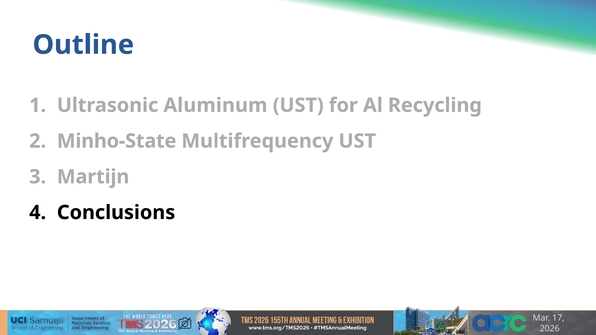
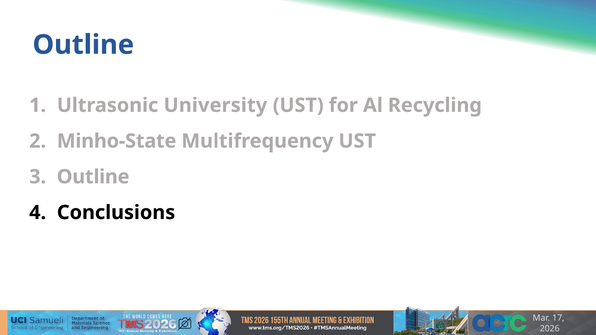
Aluminum: Aluminum -> University
Martijn at (93, 177): Martijn -> Outline
